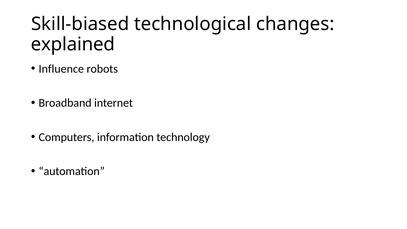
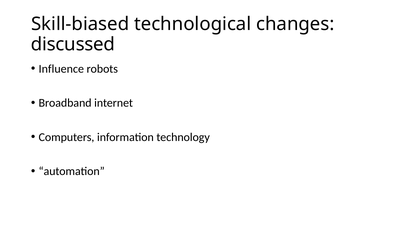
explained: explained -> discussed
